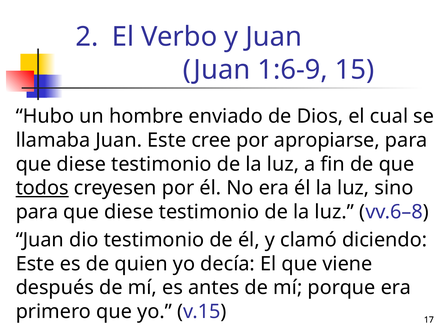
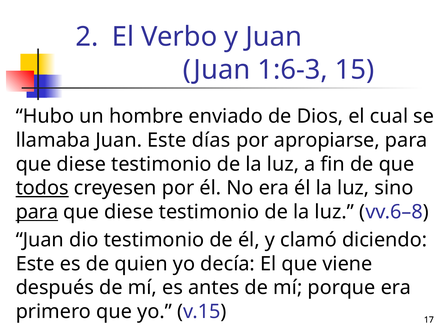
1:6-9: 1:6-9 -> 1:6-3
cree: cree -> días
para at (37, 212) underline: none -> present
